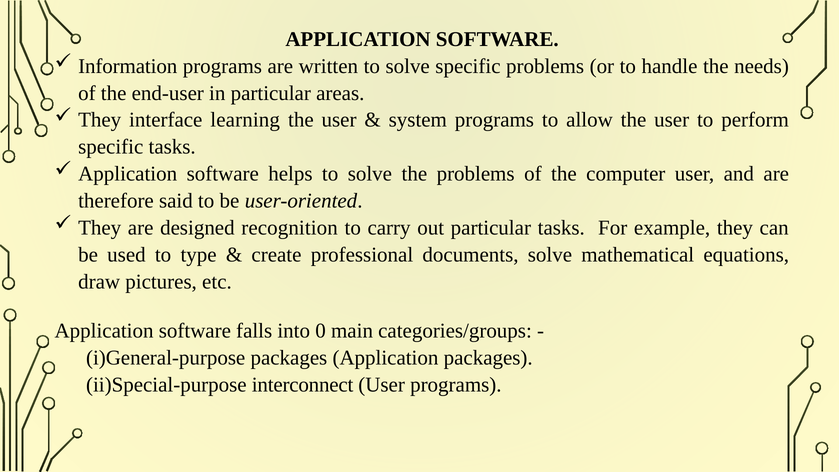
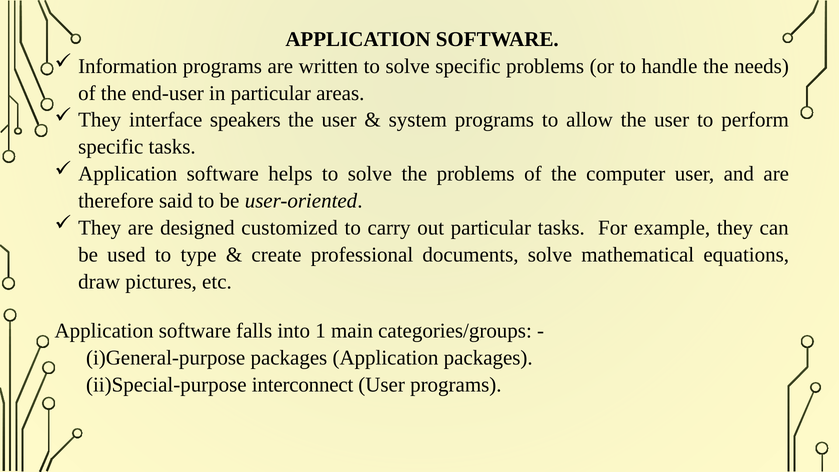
learning: learning -> speakers
recognition: recognition -> customized
0: 0 -> 1
